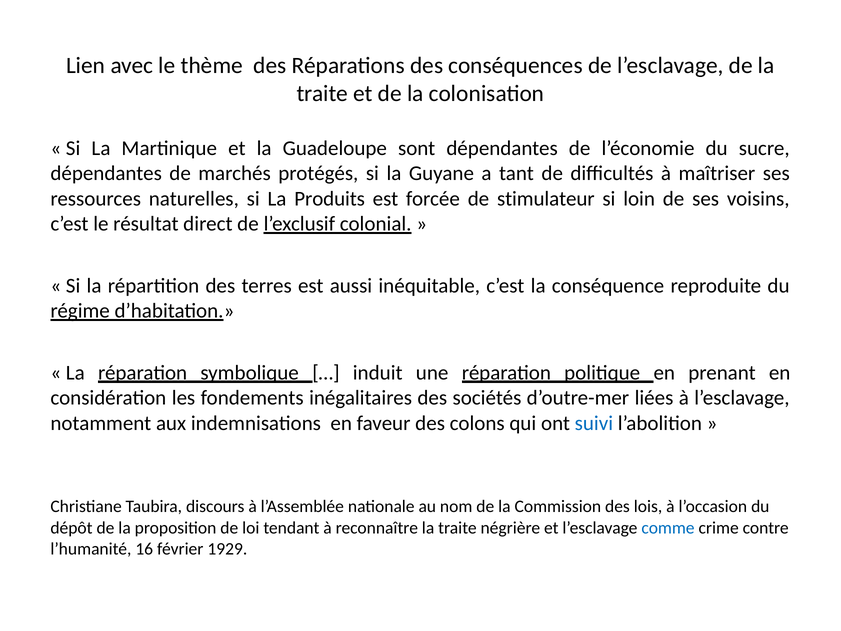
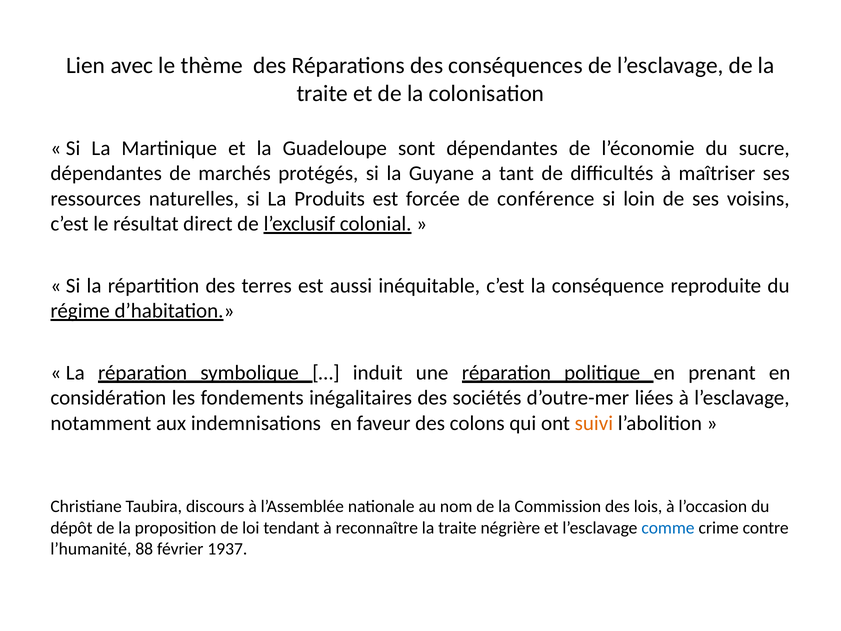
stimulateur: stimulateur -> conférence
suivi colour: blue -> orange
16: 16 -> 88
1929: 1929 -> 1937
